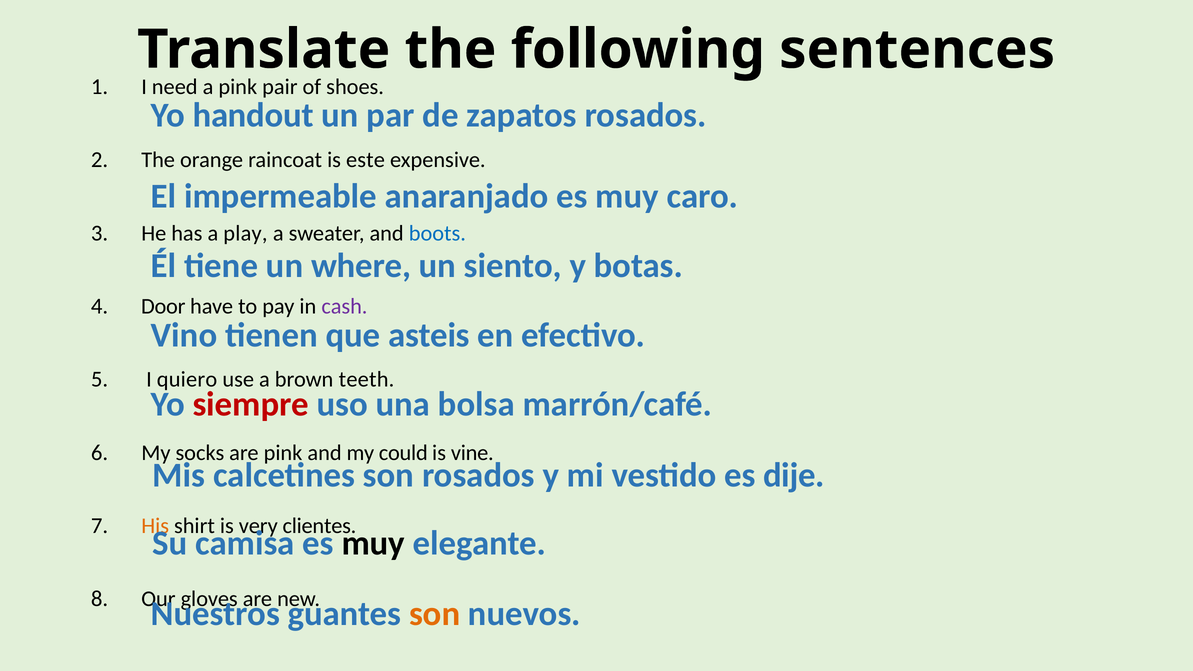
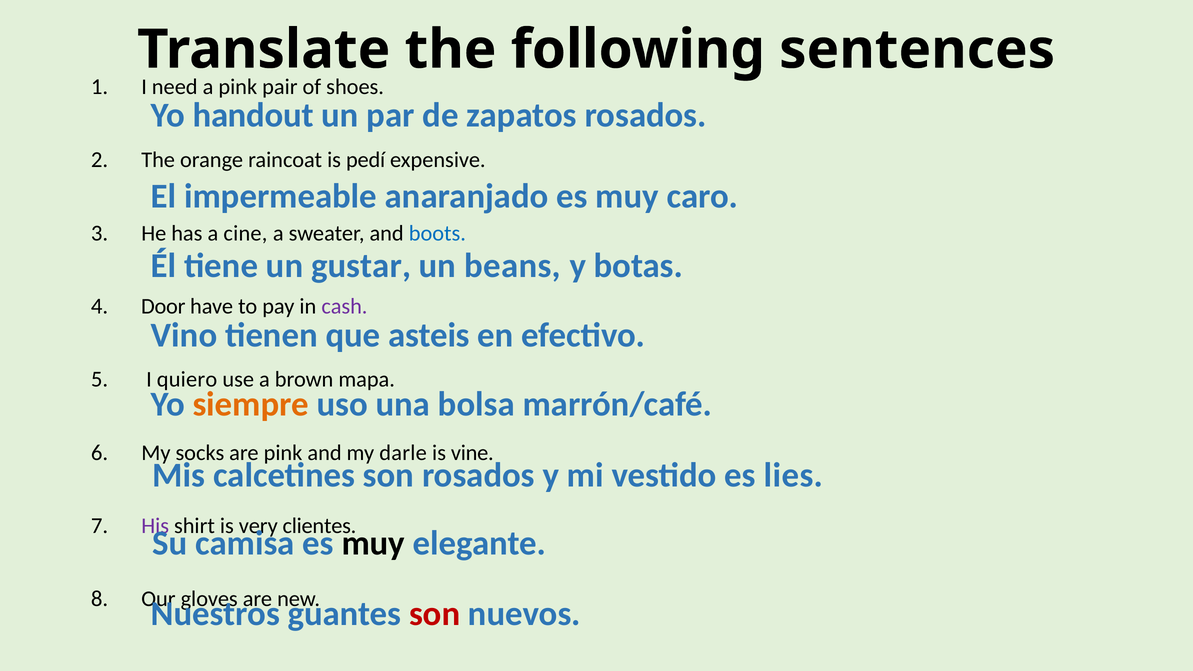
este: este -> pedí
play: play -> cine
where: where -> gustar
siento: siento -> beans
teeth: teeth -> mapa
siempre colour: red -> orange
could: could -> darle
dije: dije -> lies
His colour: orange -> purple
son at (435, 614) colour: orange -> red
